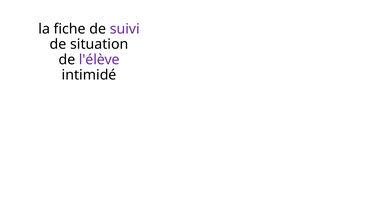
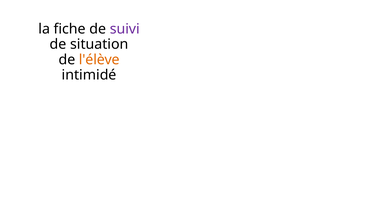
l'élève colour: purple -> orange
